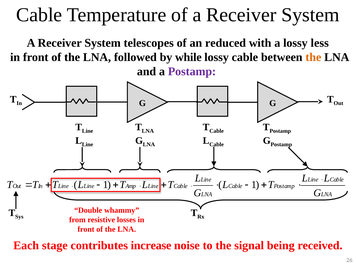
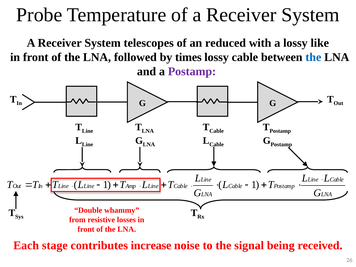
Cable at (39, 15): Cable -> Probe
less: less -> like
while: while -> times
the at (313, 57) colour: orange -> blue
